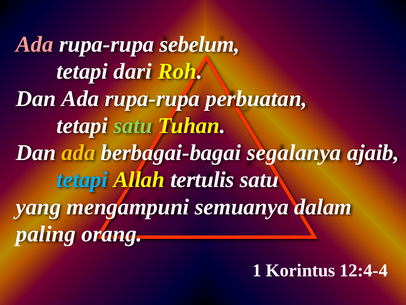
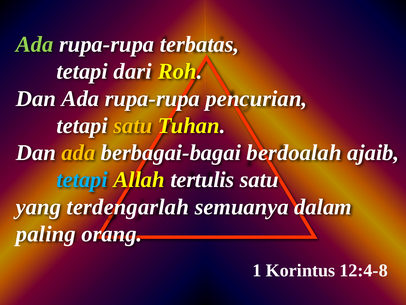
Ada at (35, 44) colour: pink -> light green
sebelum: sebelum -> terbatas
perbuatan: perbuatan -> pencurian
satu at (133, 125) colour: light green -> yellow
segalanya: segalanya -> berdoalah
mengampuni: mengampuni -> terdengarlah
12:4-4: 12:4-4 -> 12:4-8
